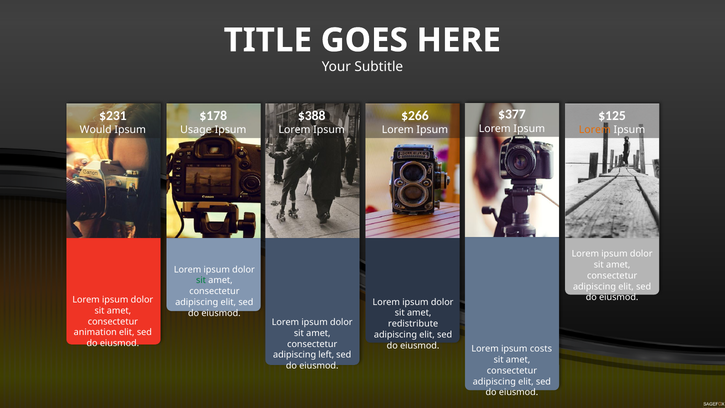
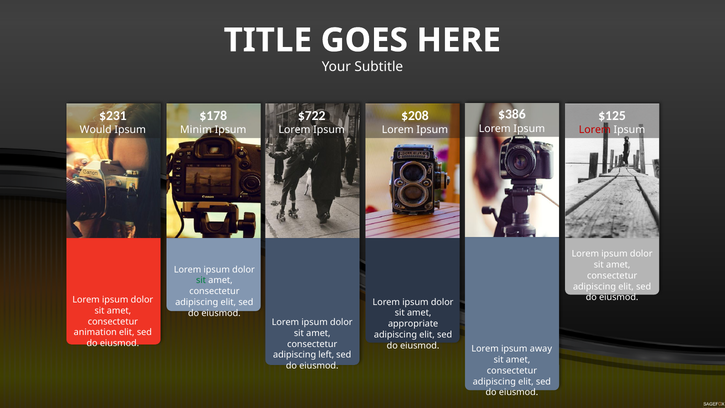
$377: $377 -> $386
$388: $388 -> $722
$266: $266 -> $208
Usage: Usage -> Minim
Lorem at (595, 130) colour: orange -> red
redistribute: redistribute -> appropriate
costs: costs -> away
